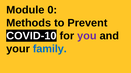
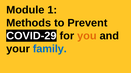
0: 0 -> 1
COVID-10: COVID-10 -> COVID-29
you colour: purple -> orange
